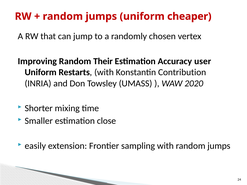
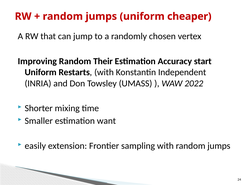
user: user -> start
Contribution: Contribution -> Independent
2020: 2020 -> 2022
close: close -> want
